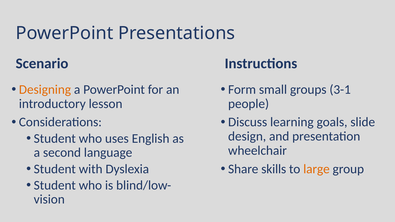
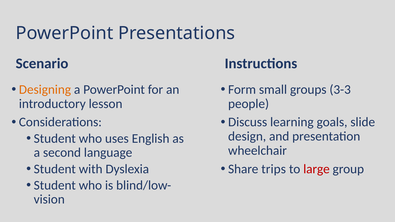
3-1: 3-1 -> 3-3
skills: skills -> trips
large colour: orange -> red
